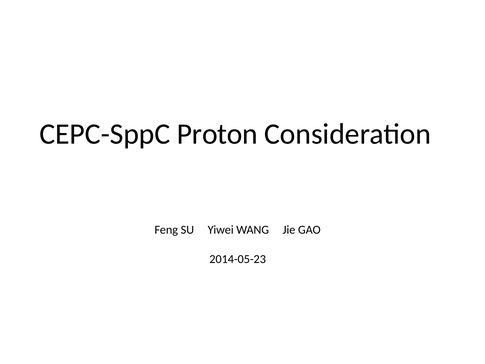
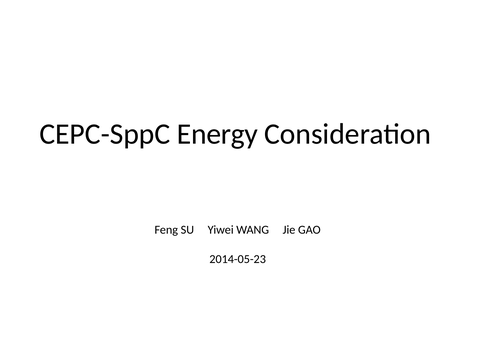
Proton: Proton -> Energy
